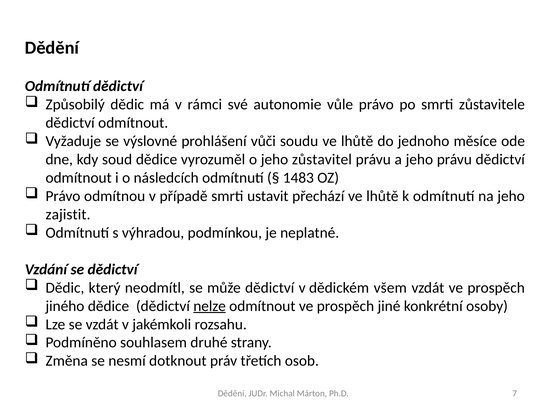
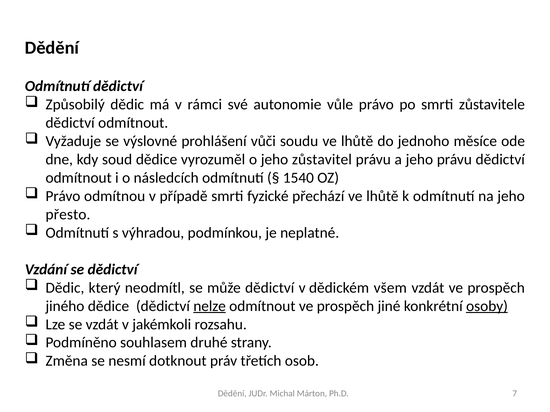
1483: 1483 -> 1540
ustavit: ustavit -> fyzické
zajistit: zajistit -> přesto
osoby underline: none -> present
